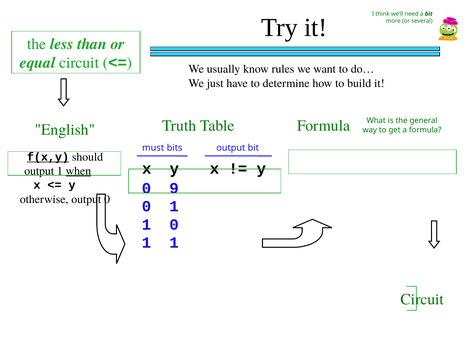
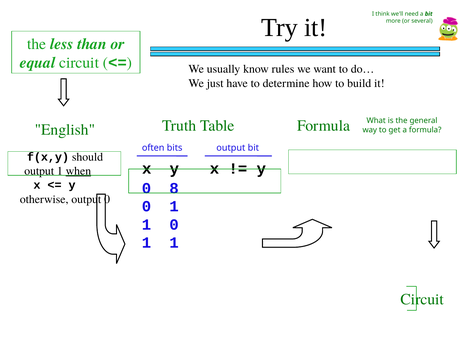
must: must -> often
f(x,y underline: present -> none
9: 9 -> 8
